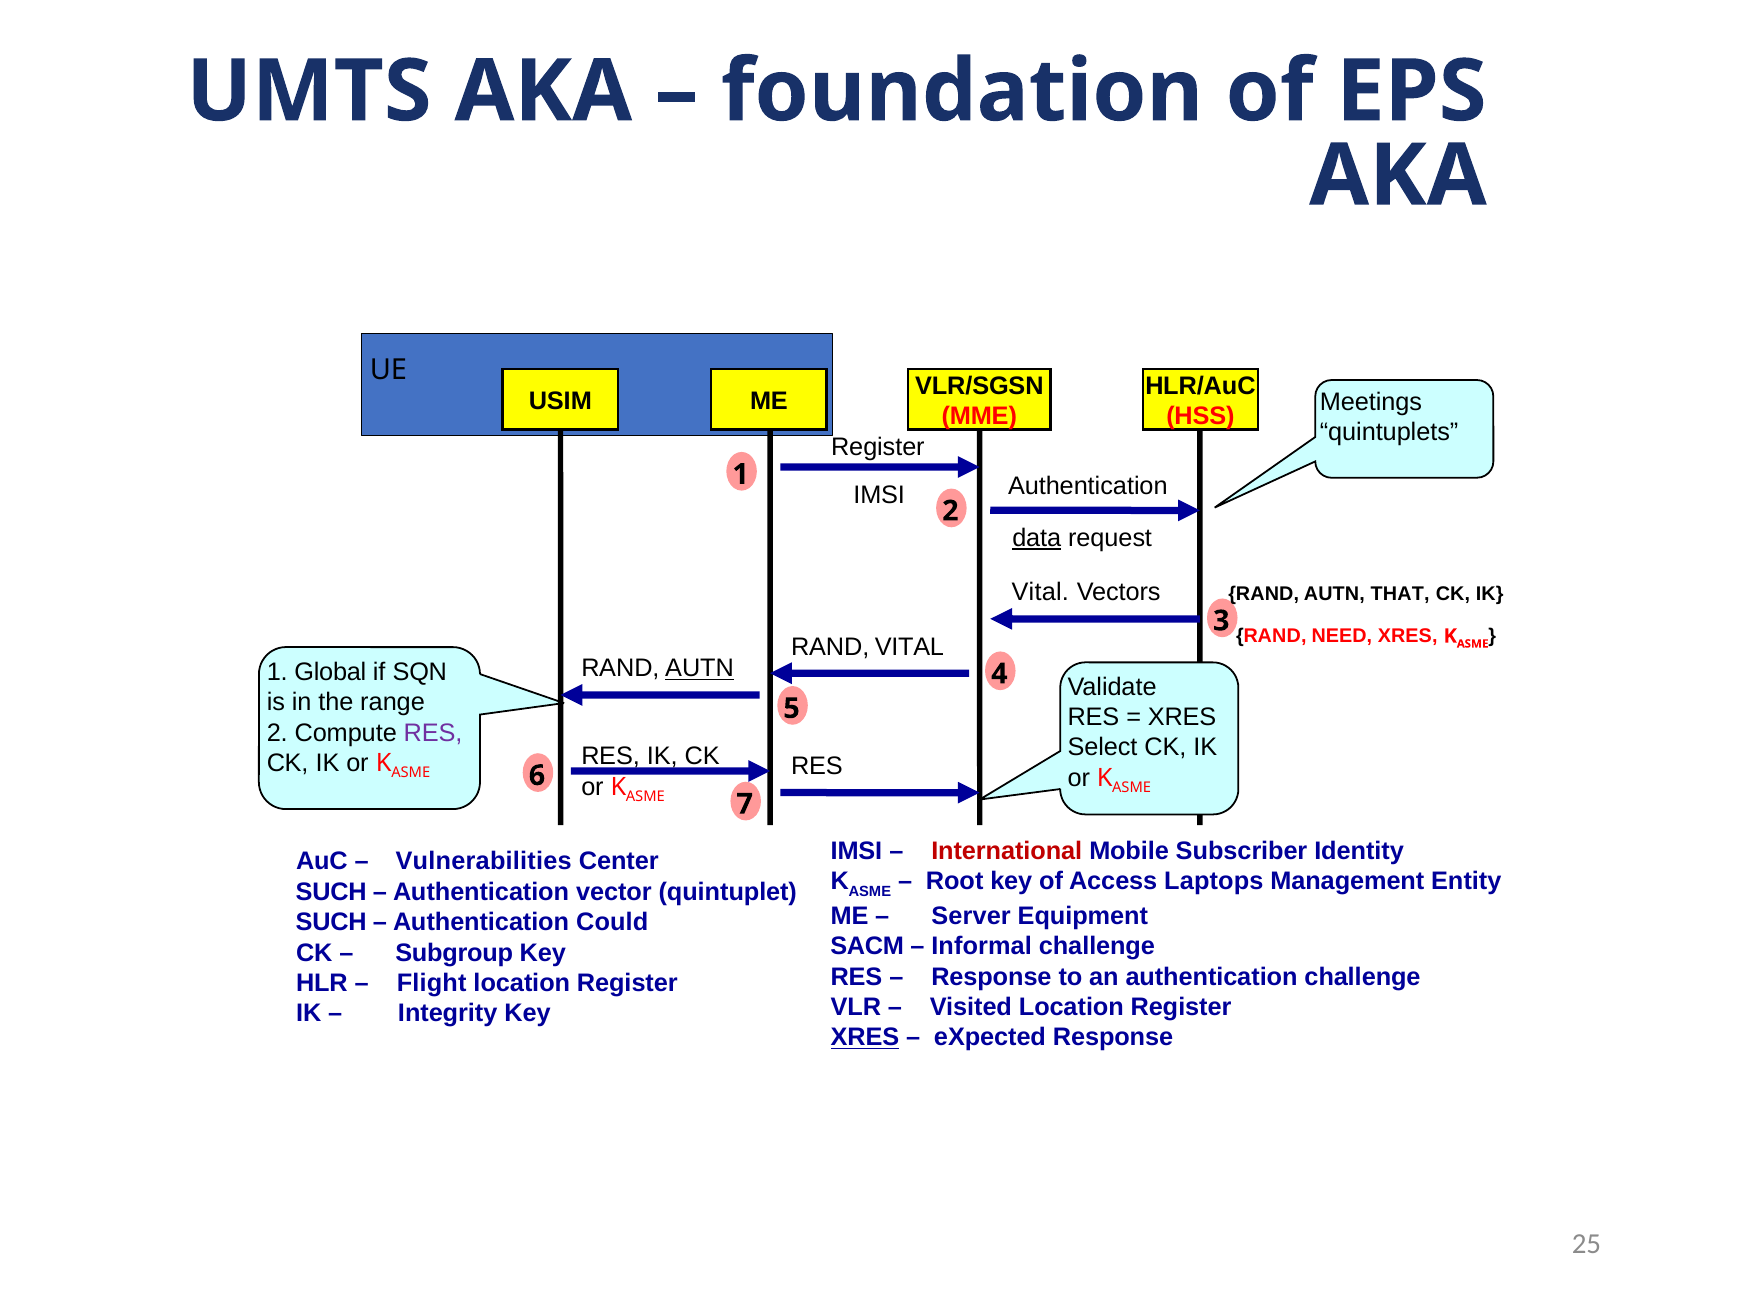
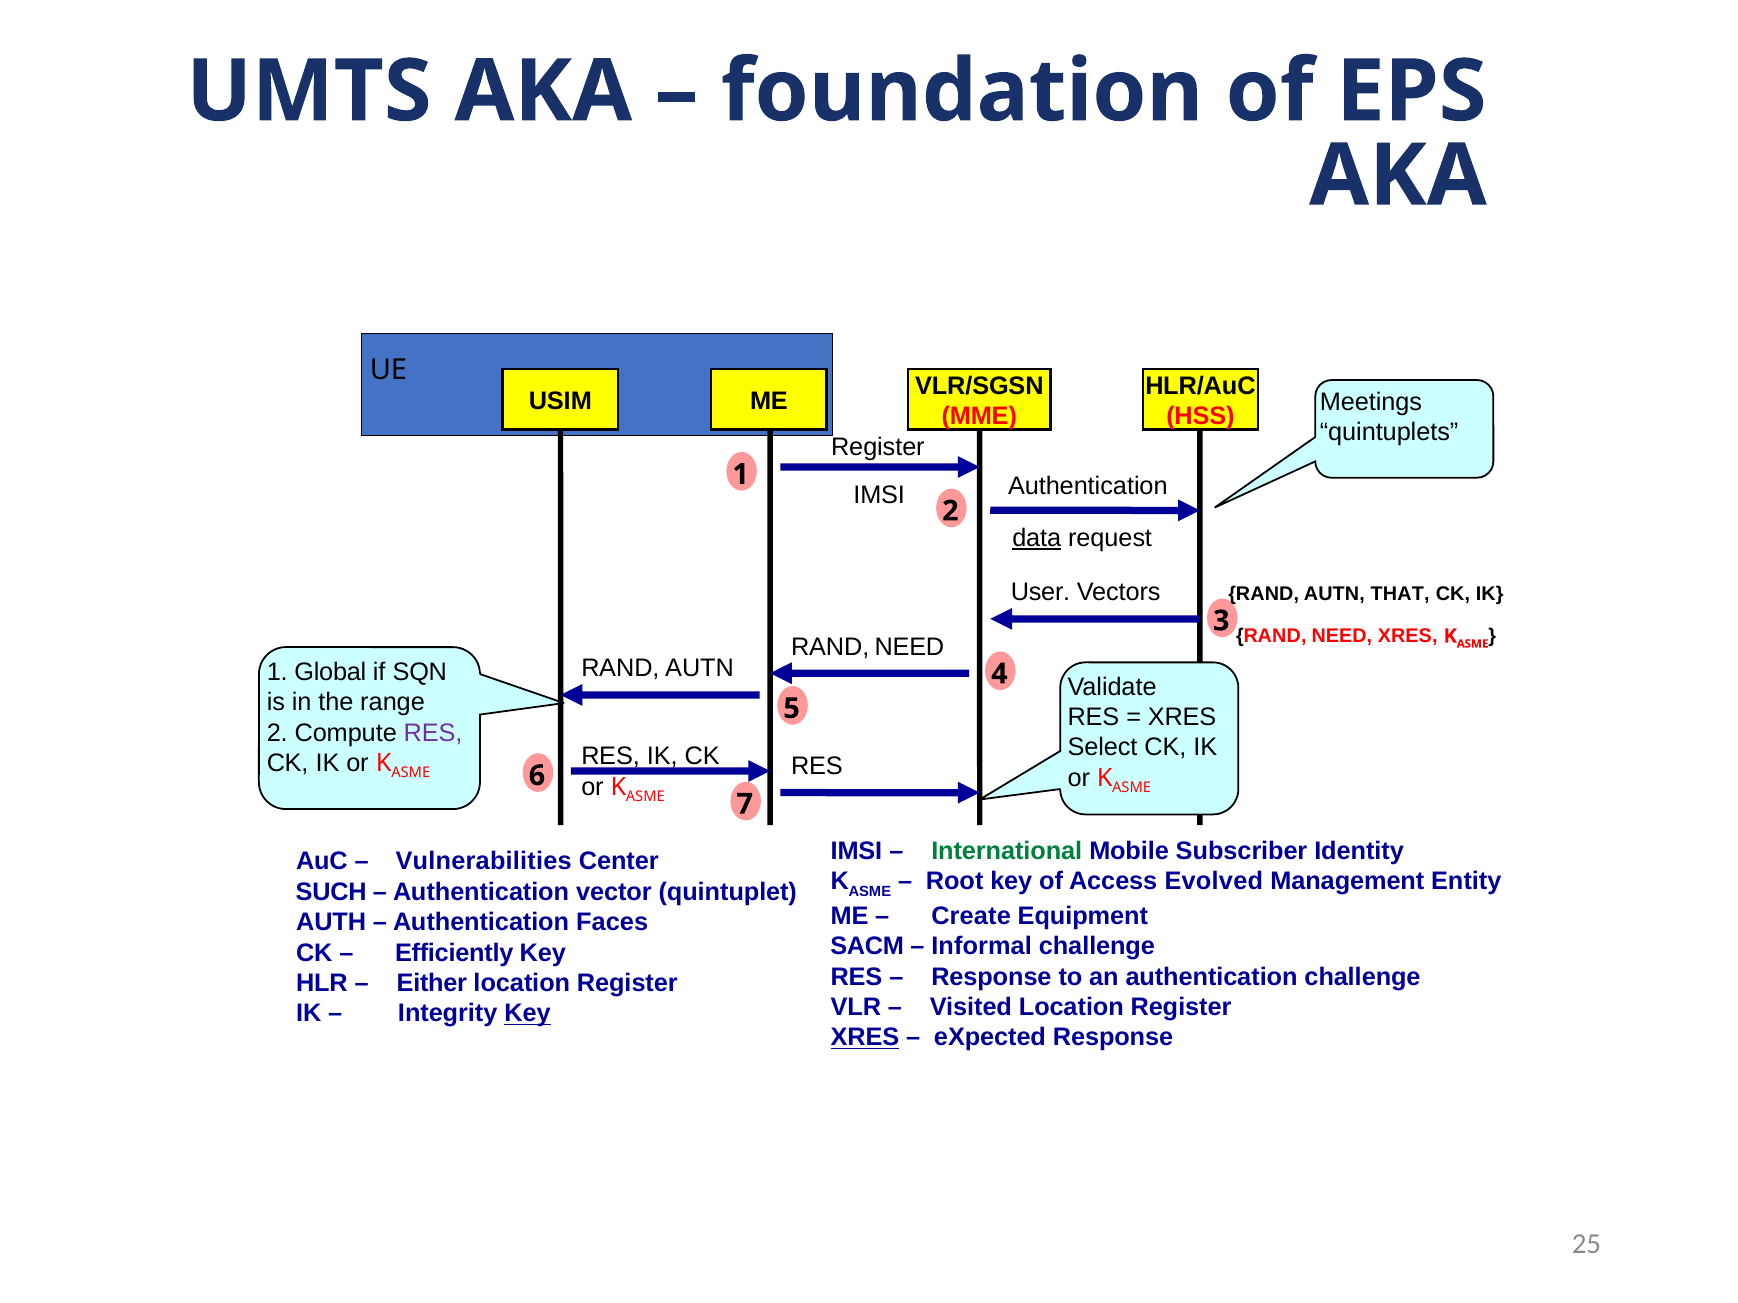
Vital at (1040, 593): Vital -> User
VITAL at (909, 647): VITAL -> NEED
AUTN at (700, 669) underline: present -> none
International colour: red -> green
Laptops: Laptops -> Evolved
Server: Server -> Create
SUCH at (331, 923): SUCH -> AUTH
Could: Could -> Faces
Subgroup: Subgroup -> Efficiently
Flight: Flight -> Either
Key at (527, 1014) underline: none -> present
